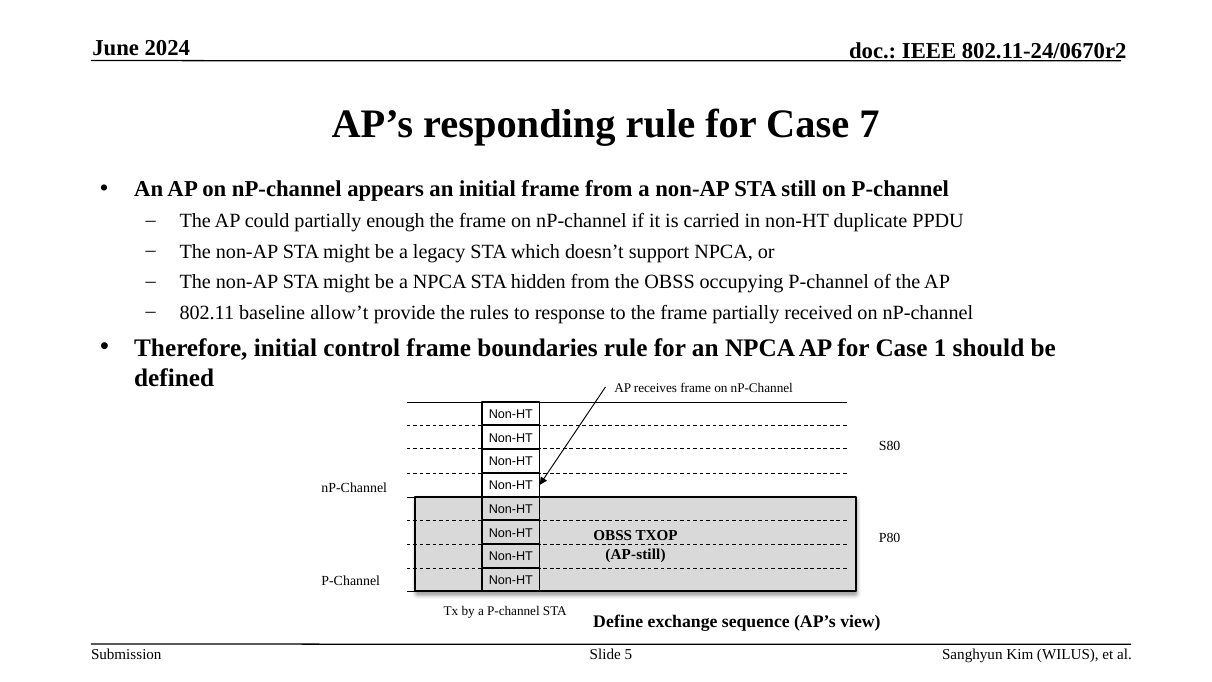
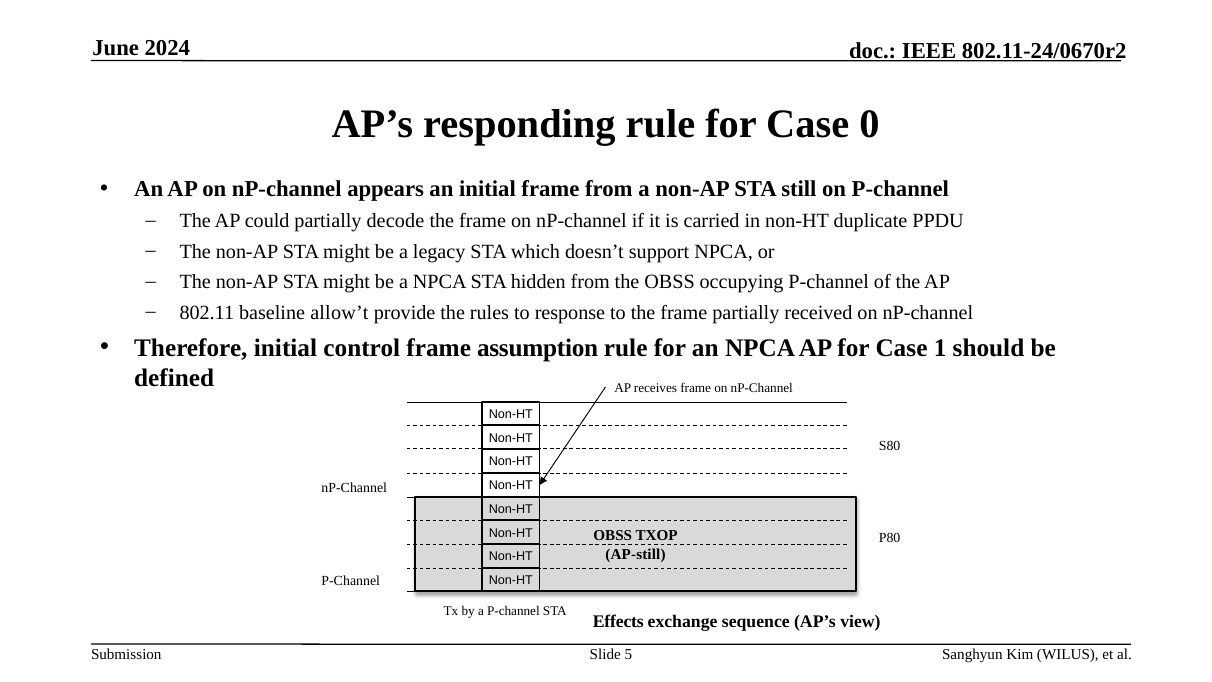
7: 7 -> 0
enough: enough -> decode
boundaries: boundaries -> assumption
Define: Define -> Effects
